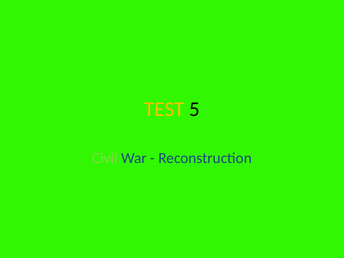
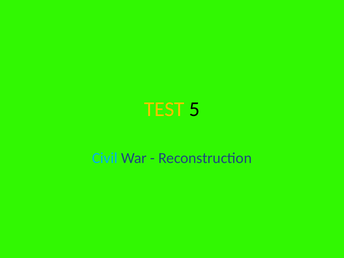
Civil colour: light green -> light blue
